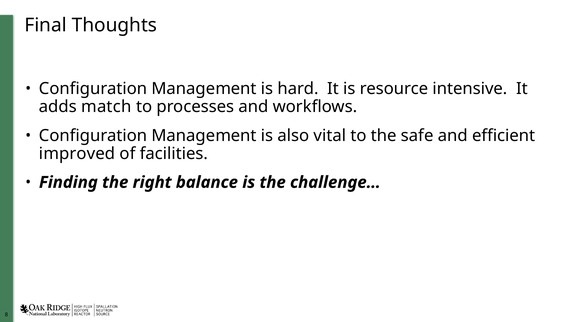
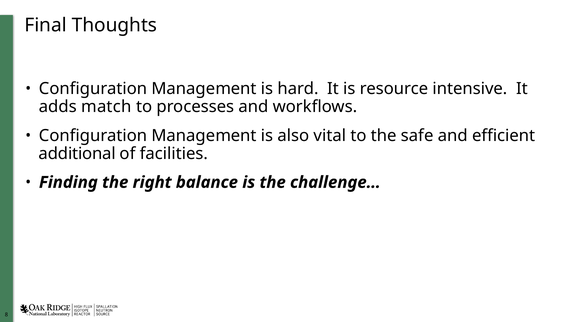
improved: improved -> additional
